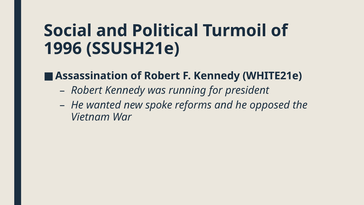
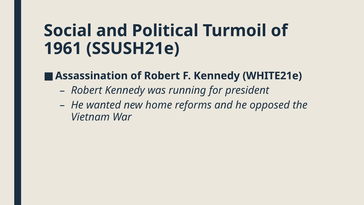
1996: 1996 -> 1961
spoke: spoke -> home
